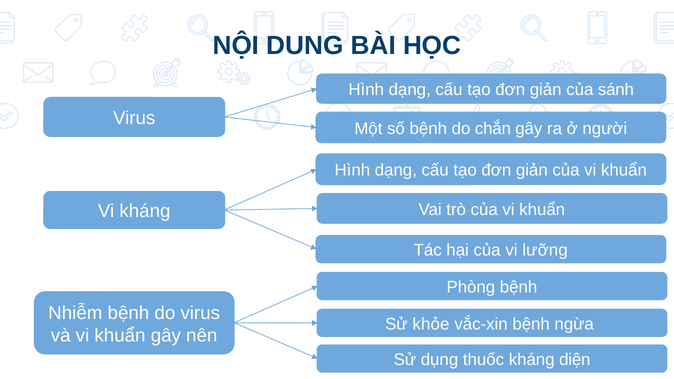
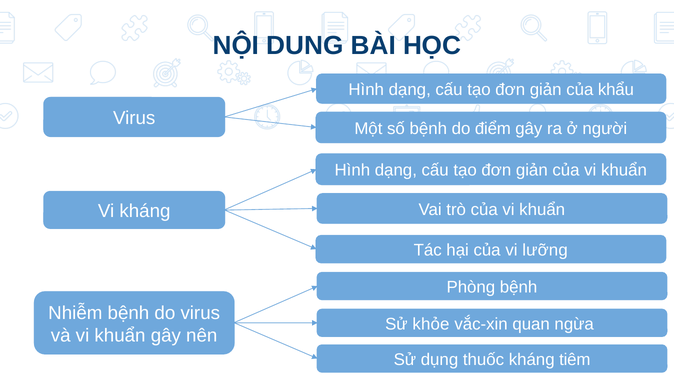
sánh: sánh -> khẩu
chắn: chắn -> điểm
vắc-xin bệnh: bệnh -> quan
diện: diện -> tiêm
